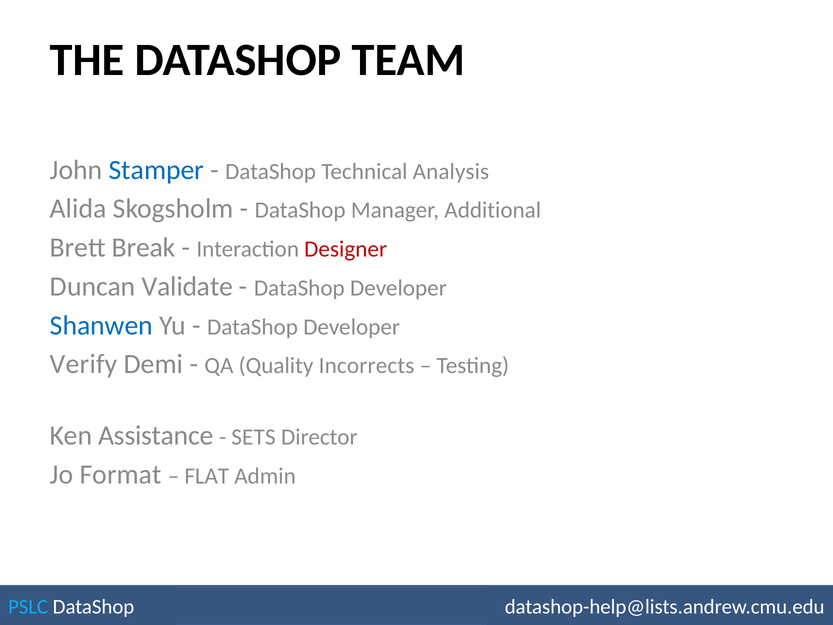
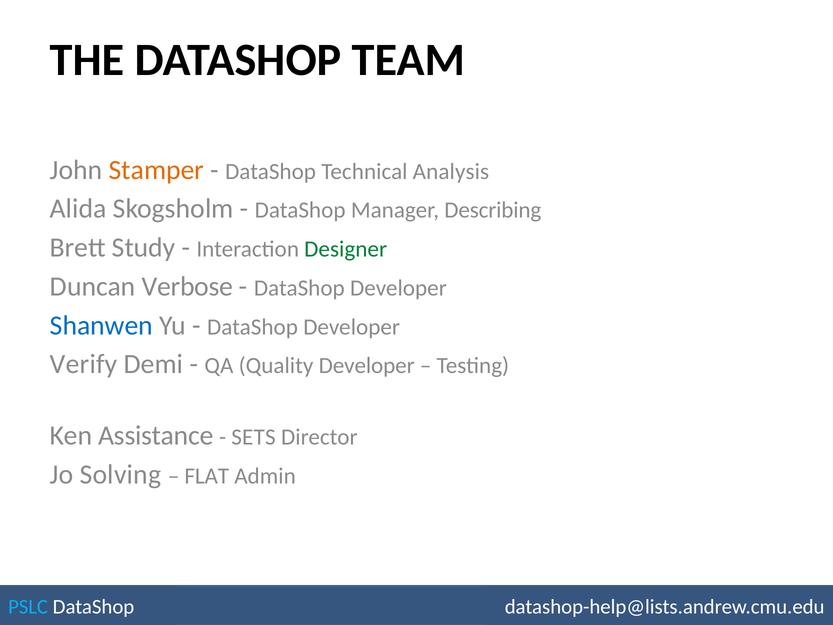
Stamper colour: blue -> orange
Additional: Additional -> Describing
Break: Break -> Study
Designer colour: red -> green
Validate: Validate -> Verbose
Quality Incorrects: Incorrects -> Developer
Format: Format -> Solving
